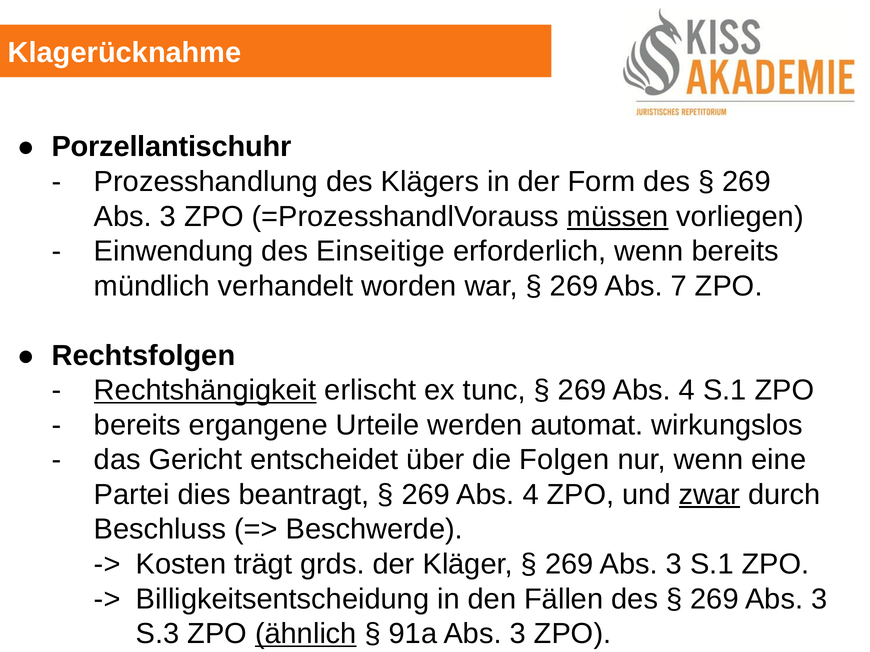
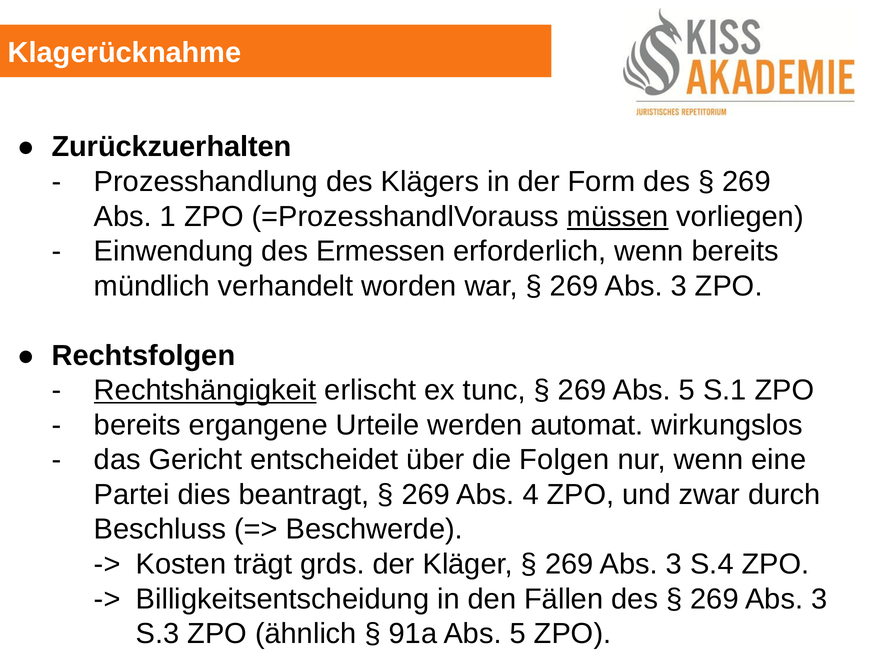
Porzellantischuhr: Porzellantischuhr -> Zurückzuerhalten
3 at (168, 217): 3 -> 1
Einseitige: Einseitige -> Ermessen
7 at (679, 286): 7 -> 3
4 at (687, 391): 4 -> 5
zwar underline: present -> none
3 S.1: S.1 -> S.4
ähnlich underline: present -> none
91a Abs 3: 3 -> 5
